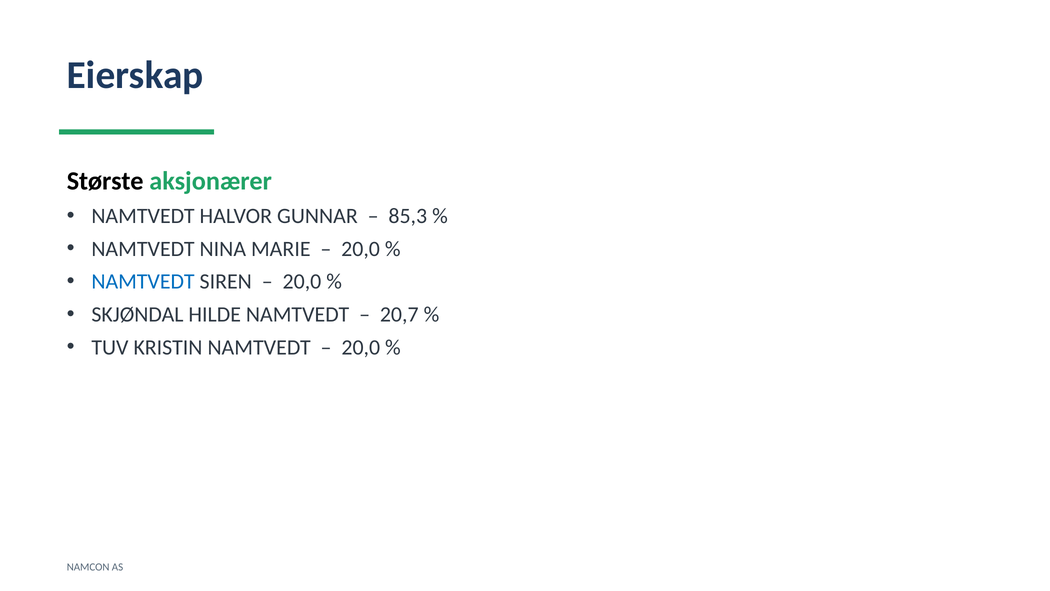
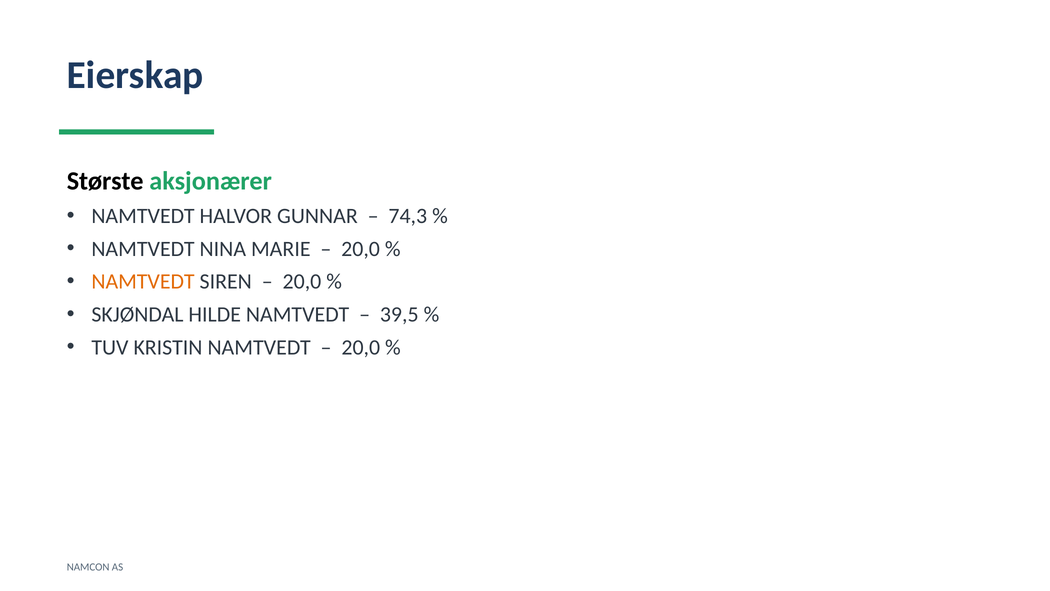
85,3: 85,3 -> 74,3
NAMTVEDT at (143, 282) colour: blue -> orange
20,7: 20,7 -> 39,5
